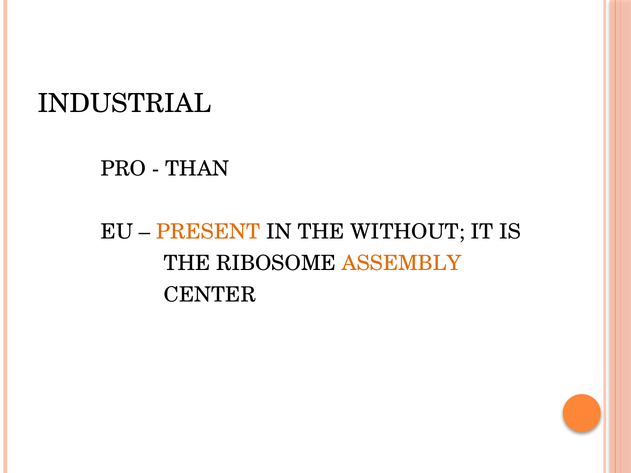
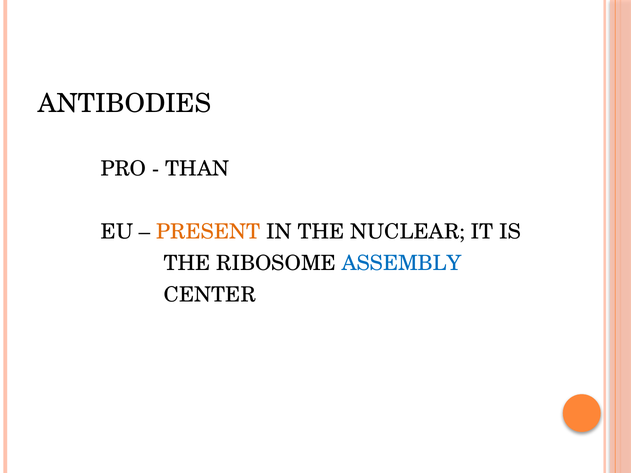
INDUSTRIAL: INDUSTRIAL -> ANTIBODIES
WITHOUT: WITHOUT -> NUCLEAR
ASSEMBLY colour: orange -> blue
